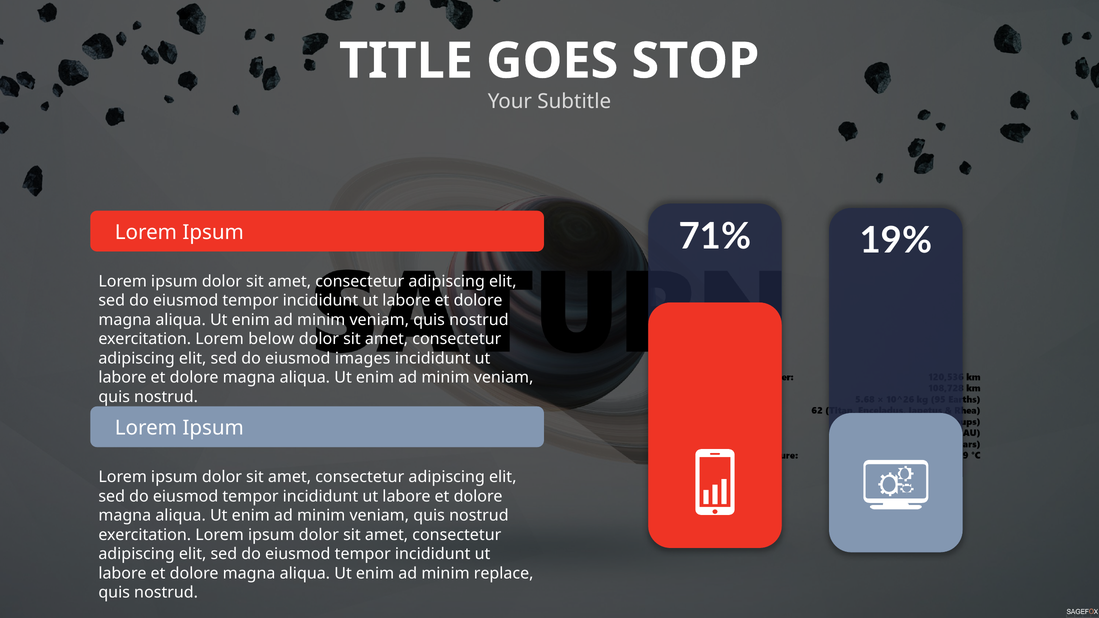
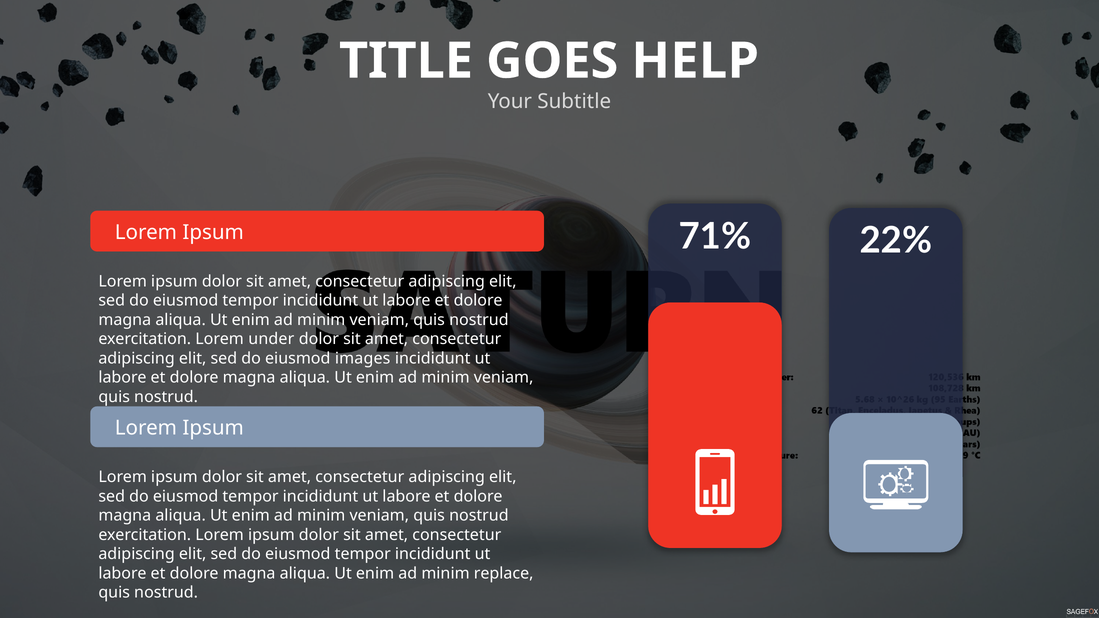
STOP: STOP -> HELP
19%: 19% -> 22%
below: below -> under
